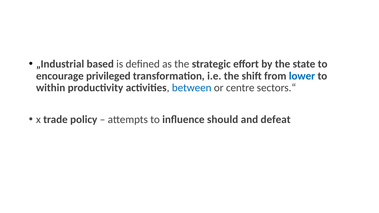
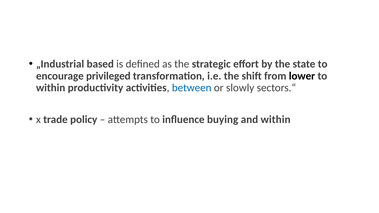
lower colour: blue -> black
centre: centre -> slowly
should: should -> buying
and defeat: defeat -> within
